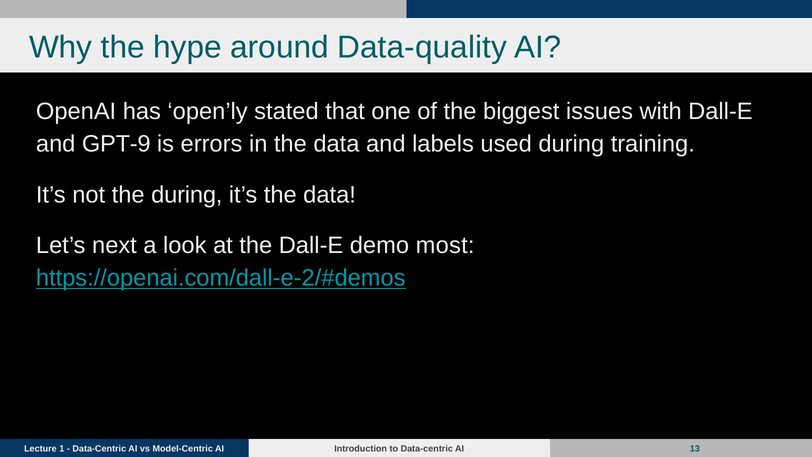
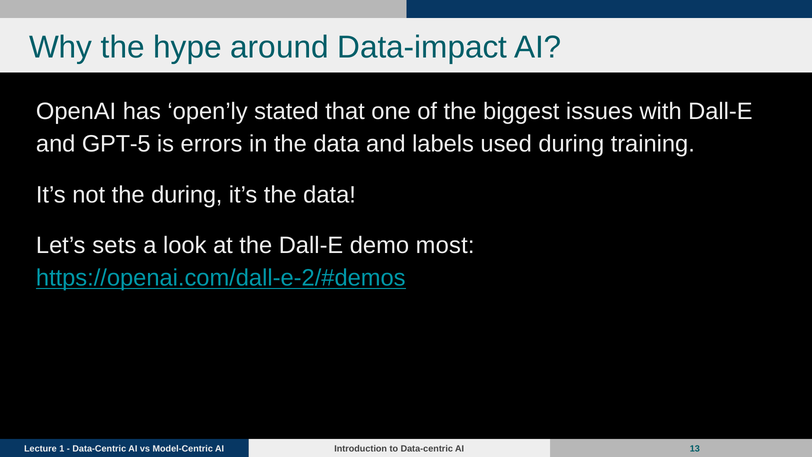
Data-quality: Data-quality -> Data-impact
GPT-9: GPT-9 -> GPT-5
next: next -> sets
